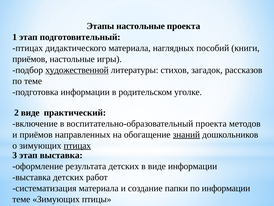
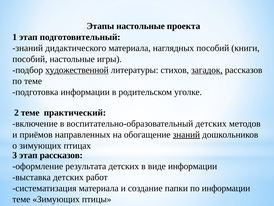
птицах at (28, 48): птицах -> знаний
приёмов at (30, 59): приёмов -> пособий
загадок underline: none -> present
2 виде: виде -> теме
воспитательно-образовательный проекта: проекта -> детских
птицах at (77, 145) underline: present -> none
этап выставка: выставка -> рассказов
